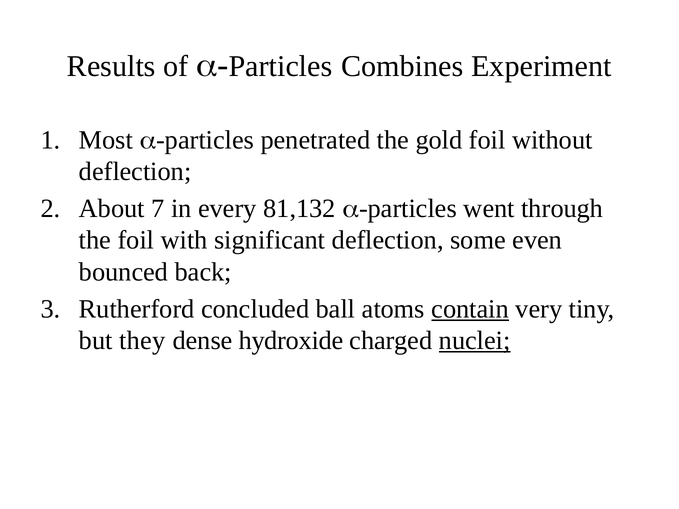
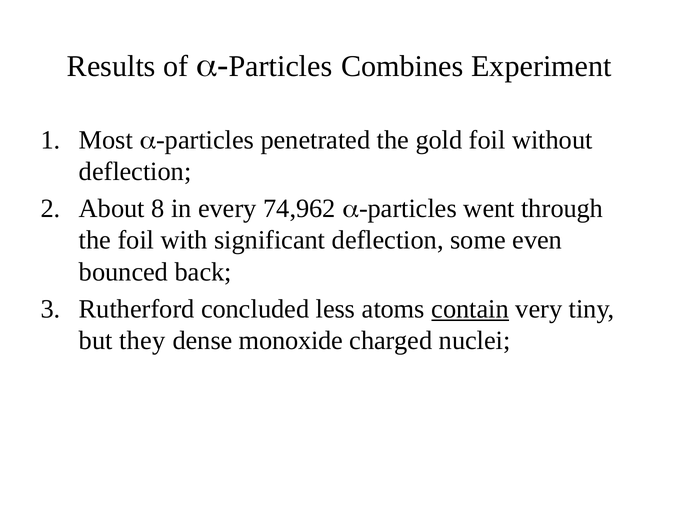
7: 7 -> 8
81,132: 81,132 -> 74,962
ball: ball -> less
hydroxide: hydroxide -> monoxide
nuclei underline: present -> none
